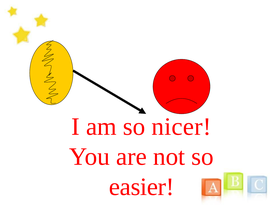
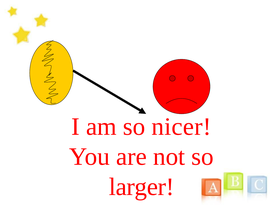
easier: easier -> larger
